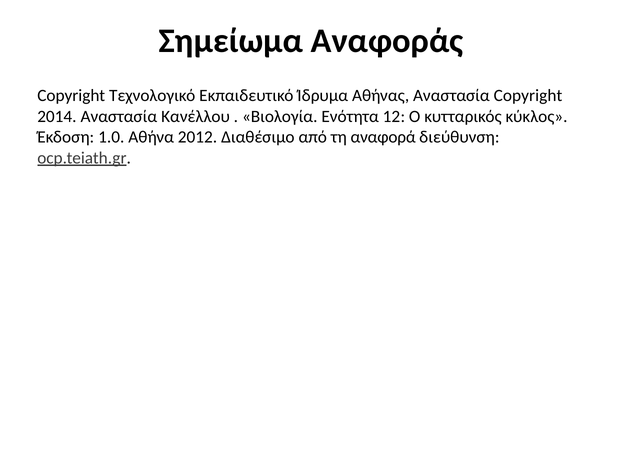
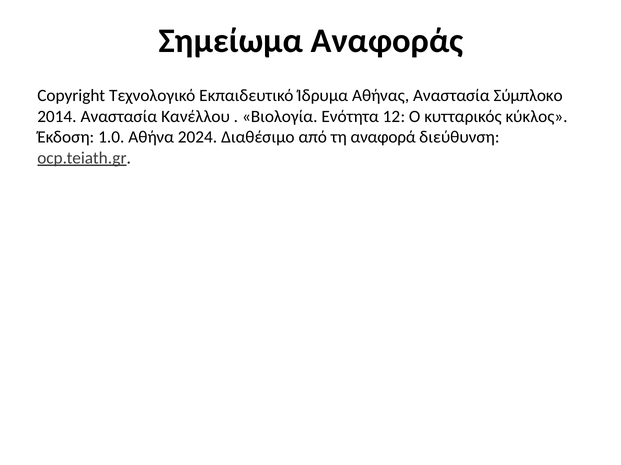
Αναστασία Copyright: Copyright -> Σύμπλοκο
2012: 2012 -> 2024
